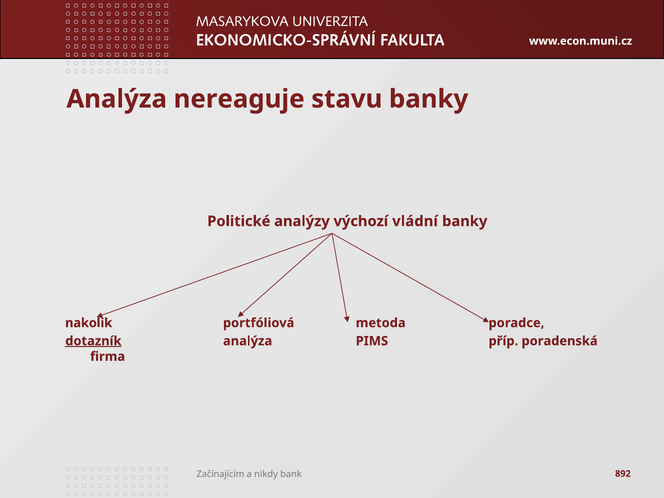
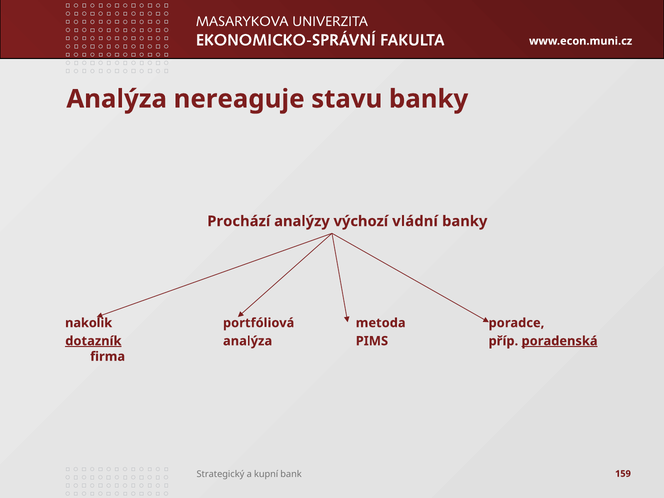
Politické: Politické -> Prochází
poradenská underline: none -> present
Začínajícím: Začínajícím -> Strategický
nikdy: nikdy -> kupní
892: 892 -> 159
